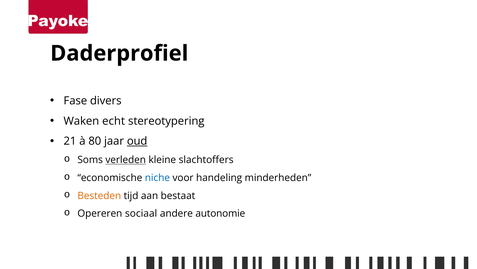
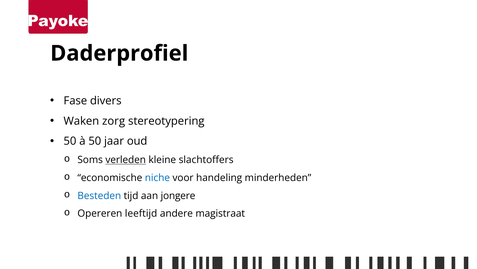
echt: echt -> zorg
21 at (70, 141): 21 -> 50
à 80: 80 -> 50
oud underline: present -> none
Besteden colour: orange -> blue
bestaat: bestaat -> jongere
sociaal: sociaal -> leeftijd
autonomie: autonomie -> magistraat
